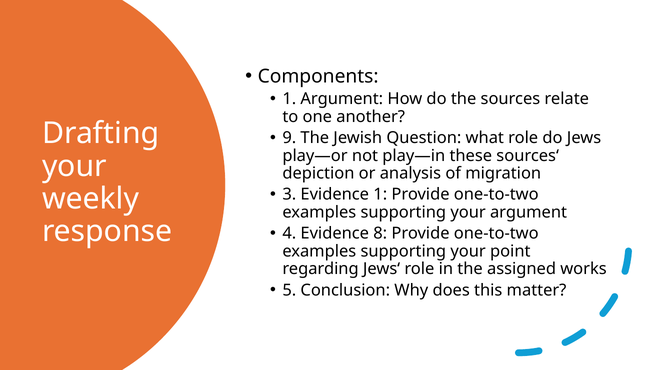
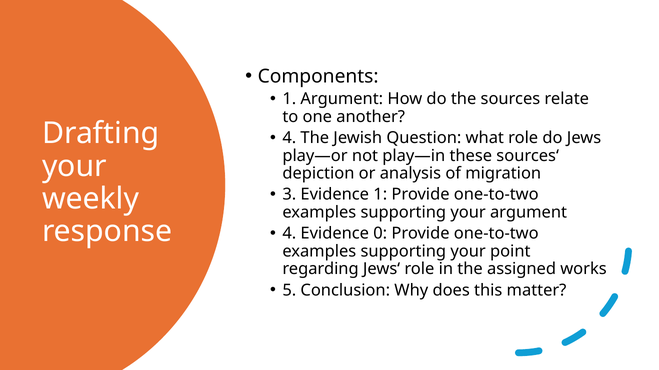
9 at (289, 138): 9 -> 4
8: 8 -> 0
